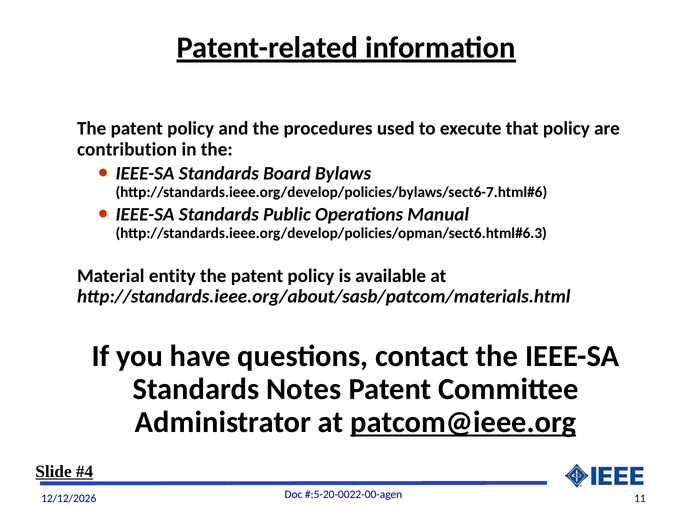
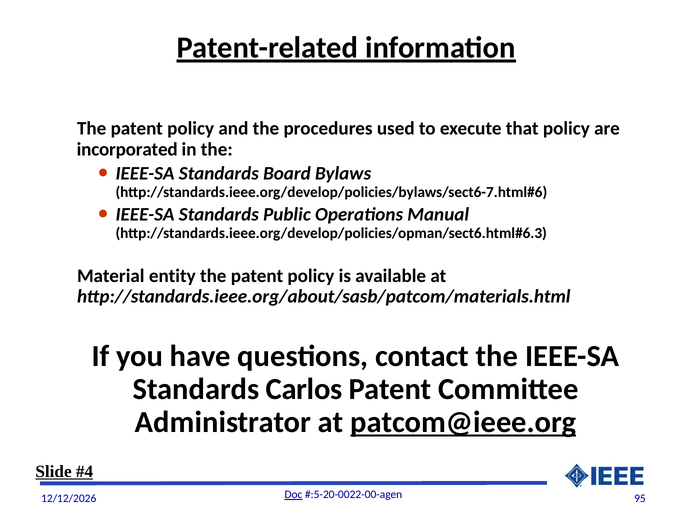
contribution: contribution -> incorporated
Notes: Notes -> Carlos
Doc underline: none -> present
11: 11 -> 95
